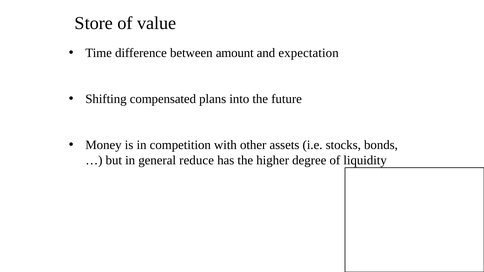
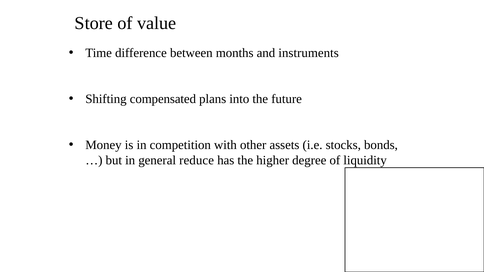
amount: amount -> months
expectation: expectation -> instruments
